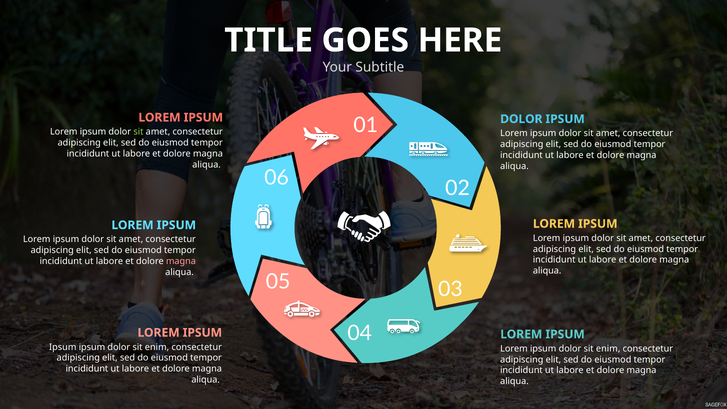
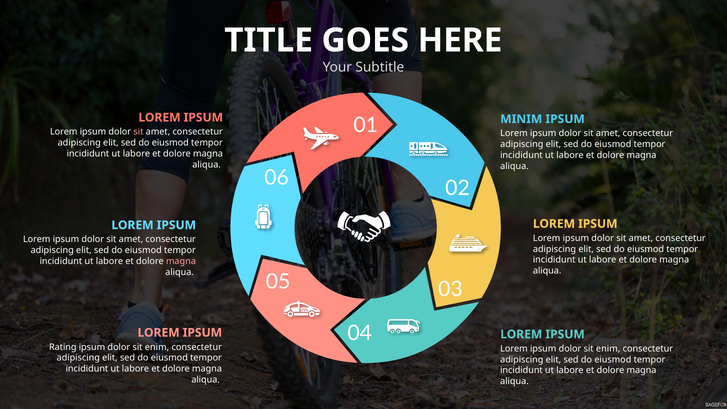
DOLOR at (521, 119): DOLOR -> MINIM
sit at (138, 132) colour: light green -> pink
Ipsum at (63, 347): Ipsum -> Rating
